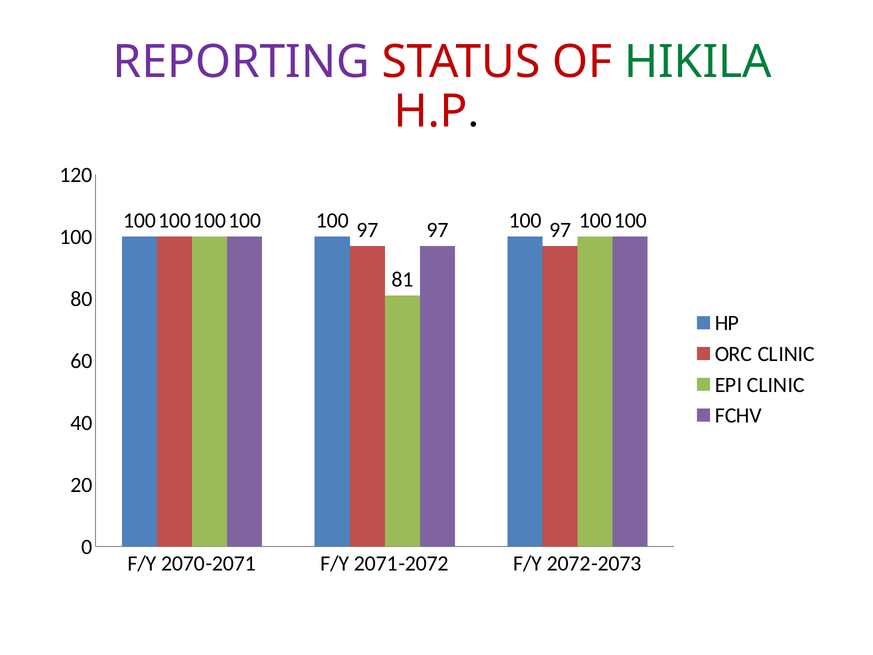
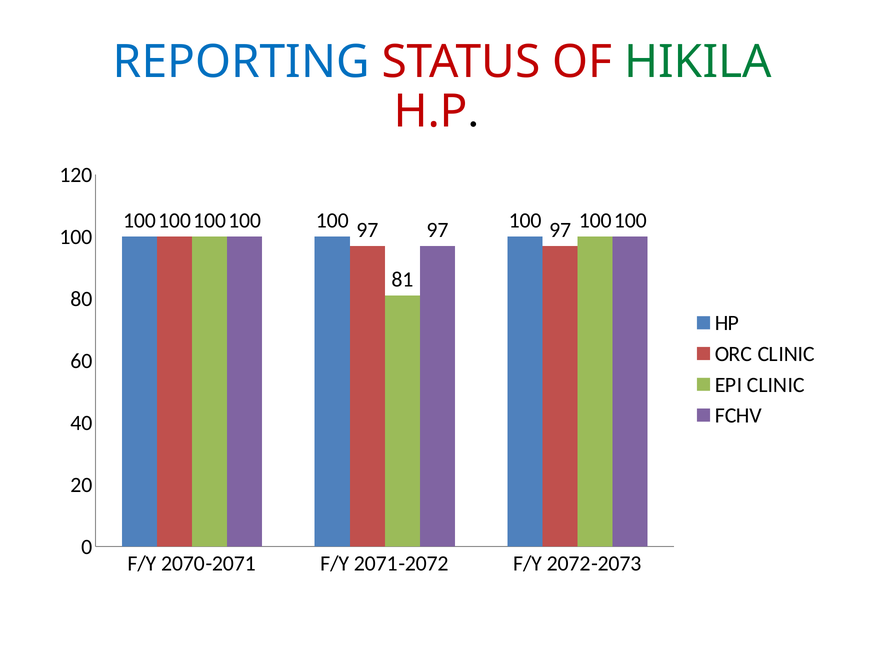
REPORTING colour: purple -> blue
